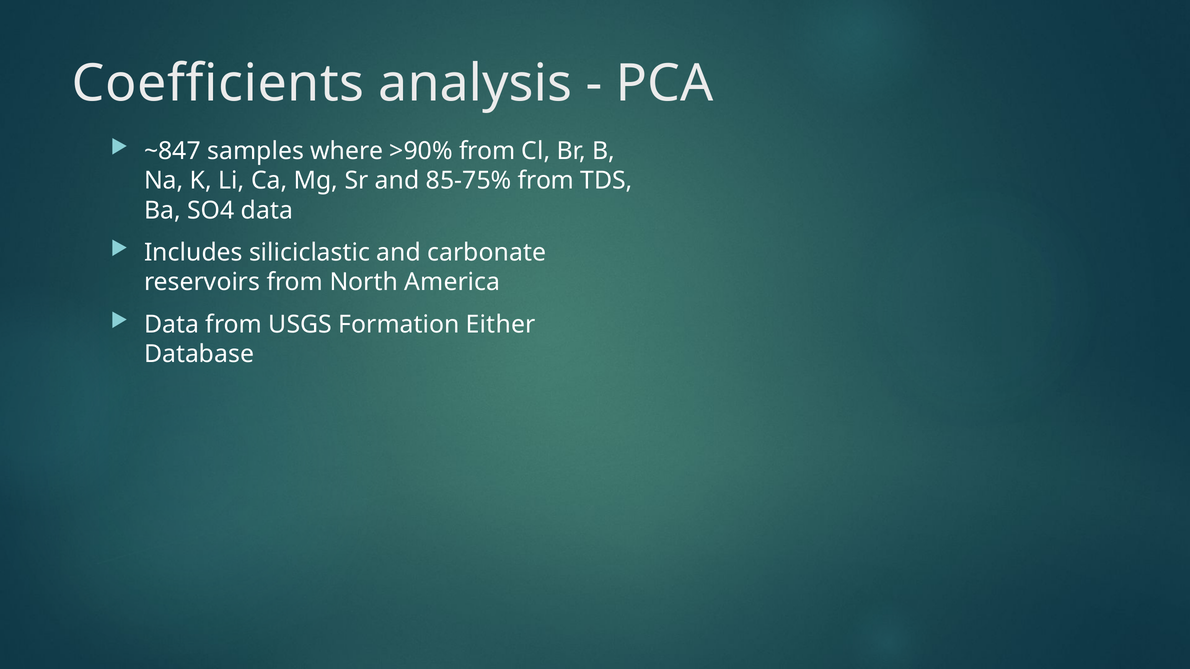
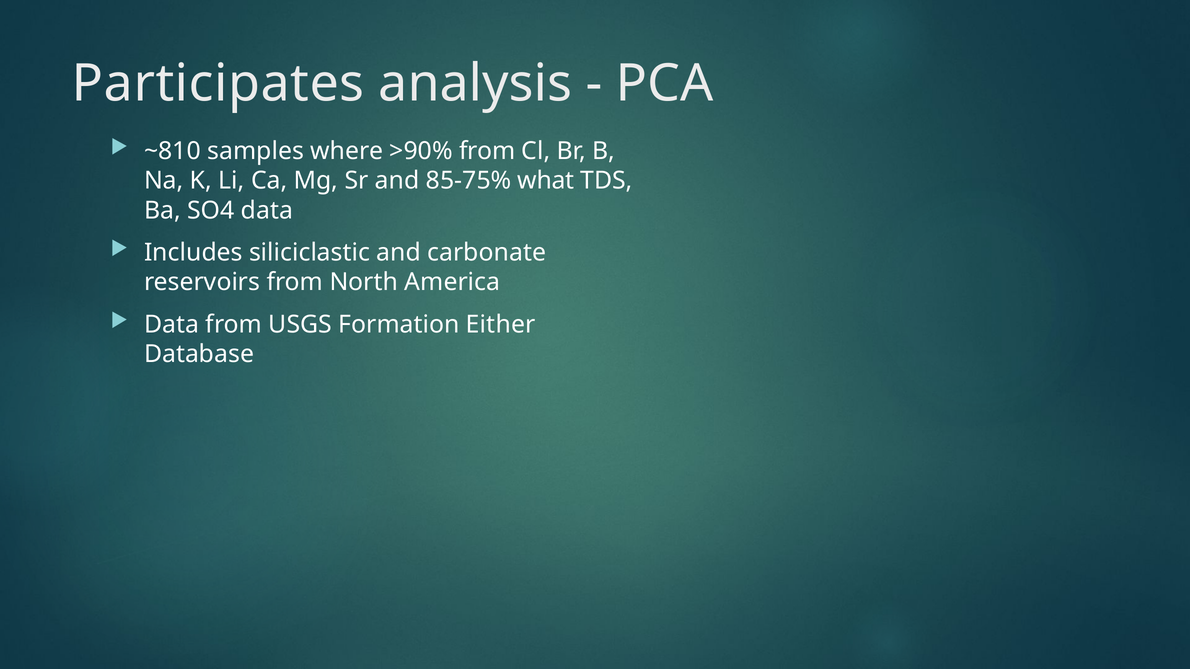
Coefficients: Coefficients -> Participates
~847: ~847 -> ~810
85-75% from: from -> what
